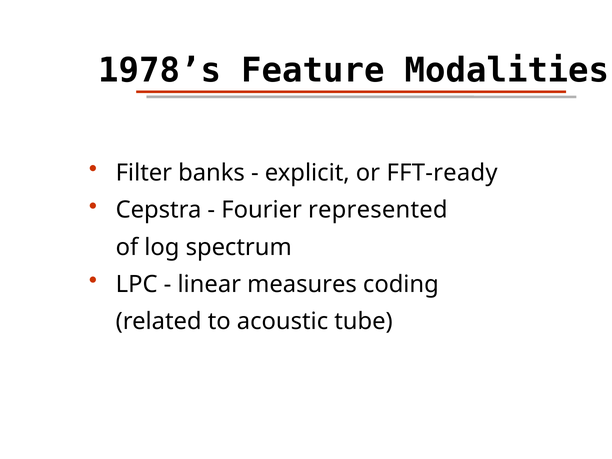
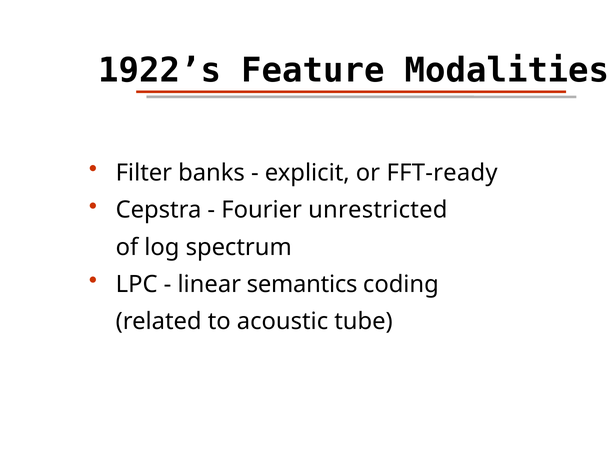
1978’s: 1978’s -> 1922’s
represented: represented -> unrestricted
measures: measures -> semantics
